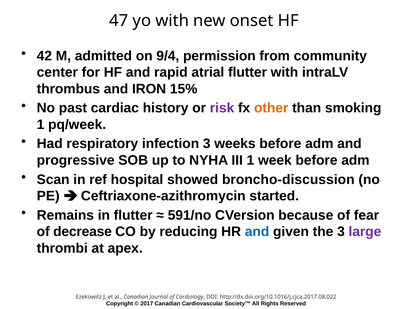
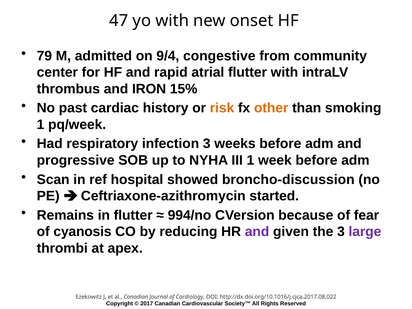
42: 42 -> 79
permission: permission -> congestive
risk colour: purple -> orange
591/no: 591/no -> 994/no
decrease: decrease -> cyanosis
and at (257, 232) colour: blue -> purple
